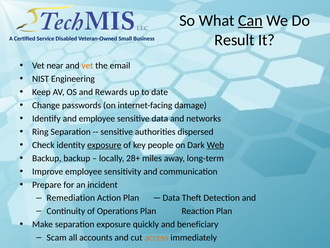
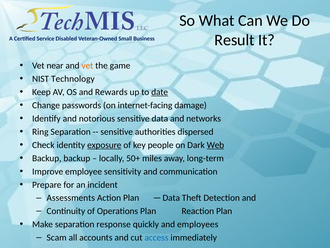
Can underline: present -> none
email: email -> game
Engineering: Engineering -> Technology
date underline: none -> present
and employee: employee -> notorious
28+: 28+ -> 50+
Remediation: Remediation -> Assessments
separation exposure: exposure -> response
beneficiary: beneficiary -> employees
access colour: orange -> blue
